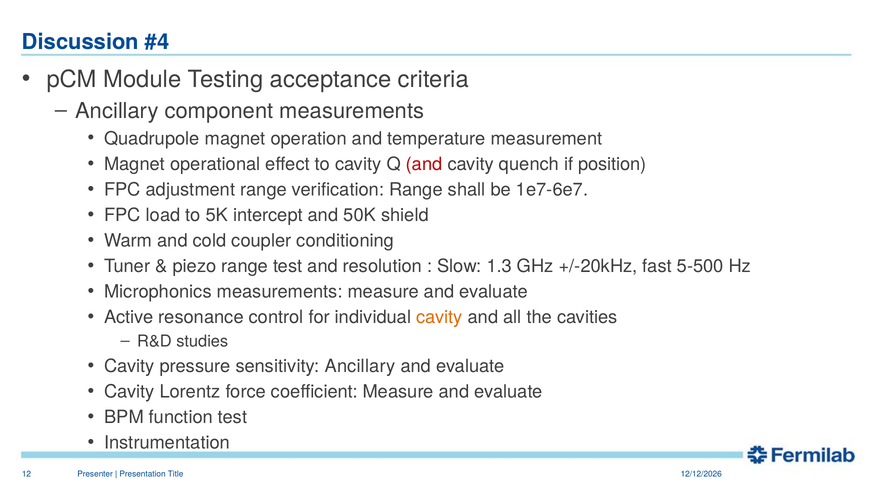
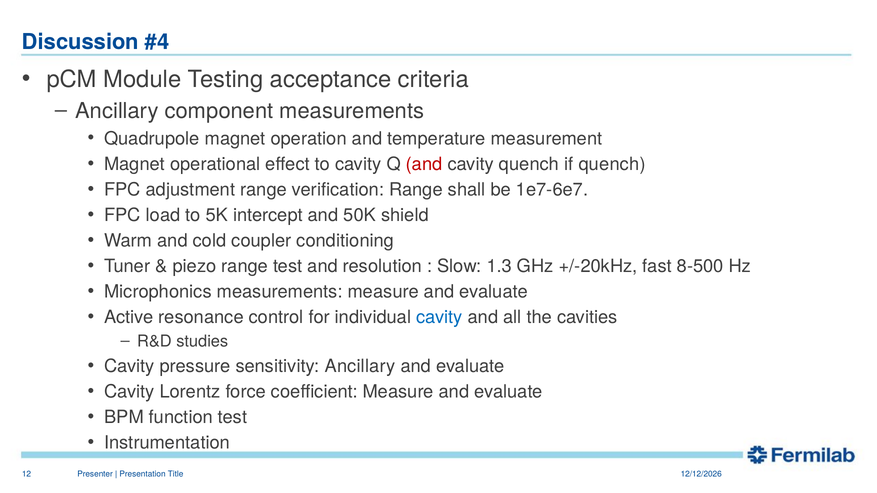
if position: position -> quench
5-500: 5-500 -> 8-500
cavity at (439, 318) colour: orange -> blue
